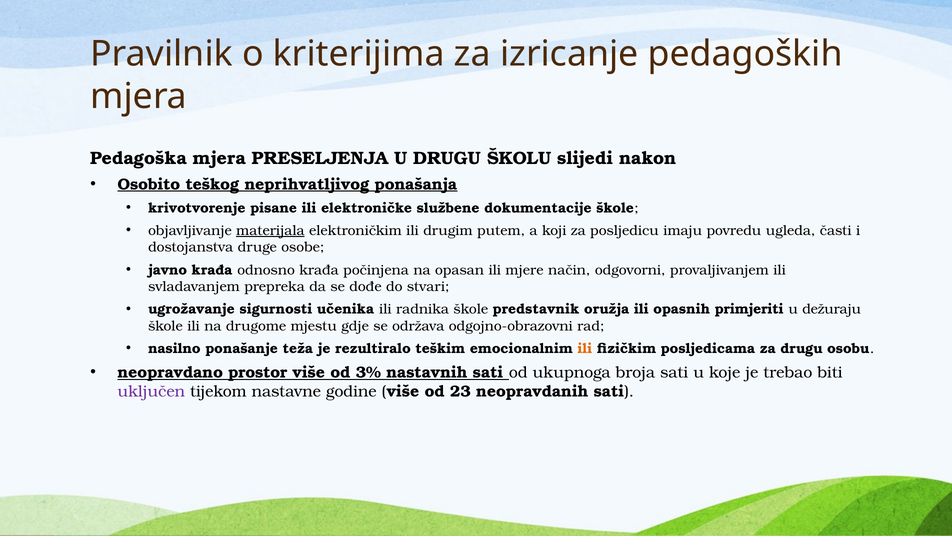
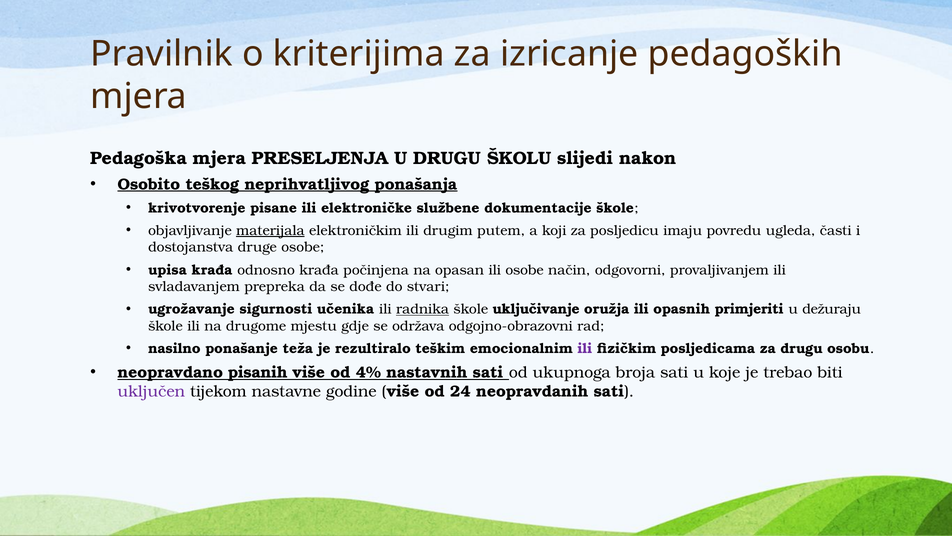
javno: javno -> upisa
ili mjere: mjere -> osobe
radnika underline: none -> present
predstavnik: predstavnik -> uključivanje
ili at (585, 348) colour: orange -> purple
prostor: prostor -> pisanih
3%: 3% -> 4%
23: 23 -> 24
